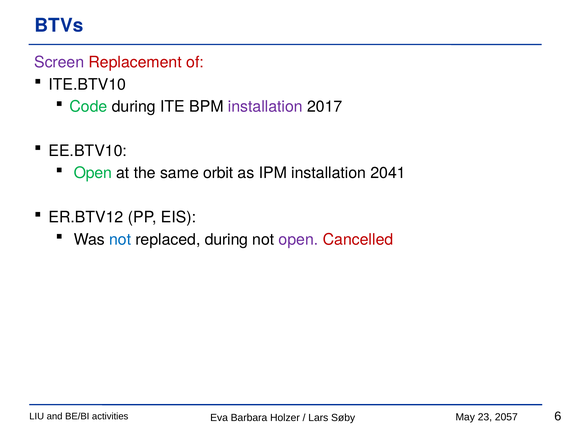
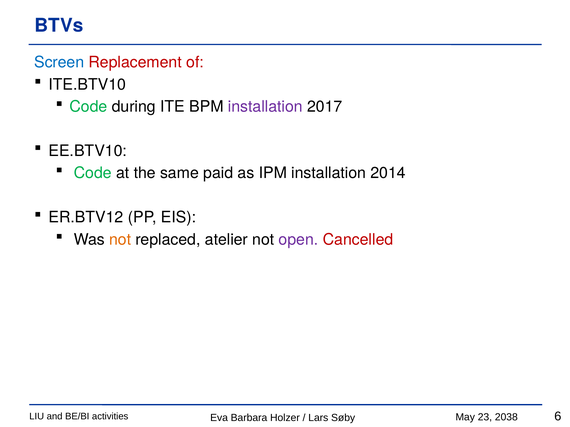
Screen colour: purple -> blue
Open at (93, 173): Open -> Code
orbit: orbit -> paid
2041: 2041 -> 2014
not at (120, 240) colour: blue -> orange
replaced during: during -> atelier
2057: 2057 -> 2038
